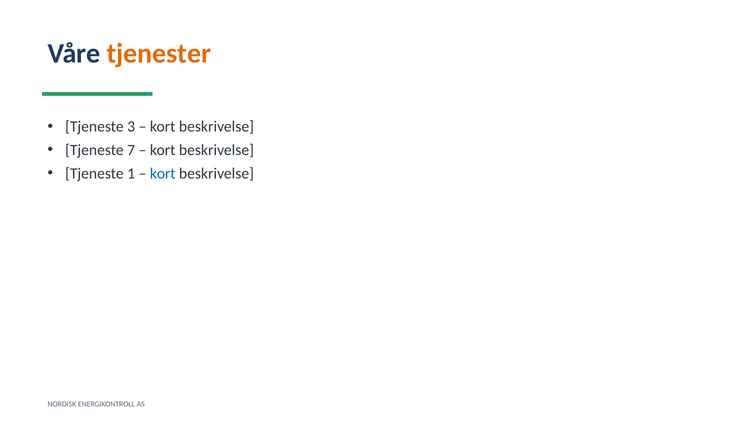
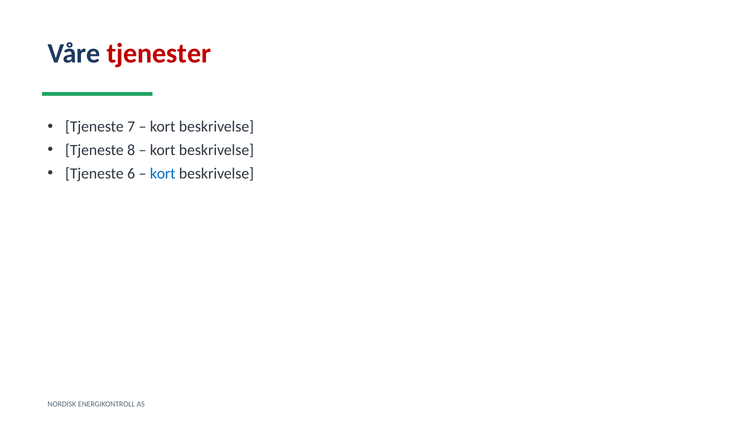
tjenester colour: orange -> red
3: 3 -> 7
7: 7 -> 8
1: 1 -> 6
